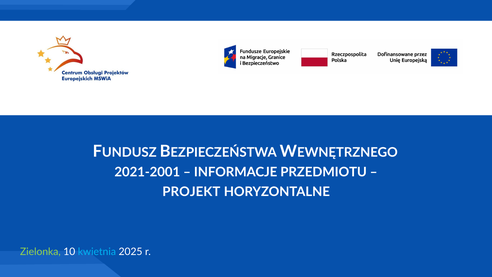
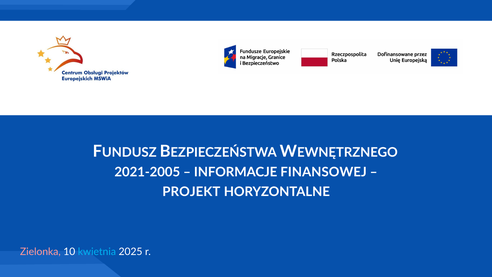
2021-2001: 2021-2001 -> 2021-2005
PRZEDMIOTU: PRZEDMIOTU -> FINANSOWEJ
Zielonka colour: light green -> pink
